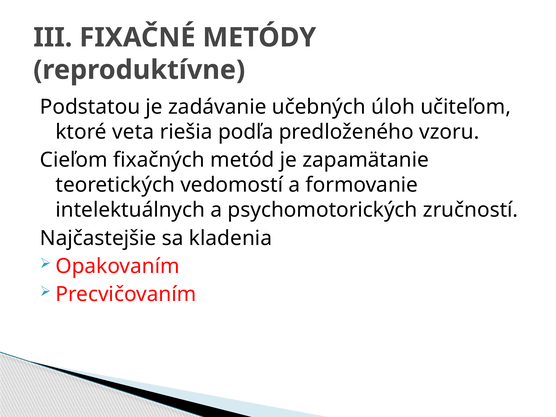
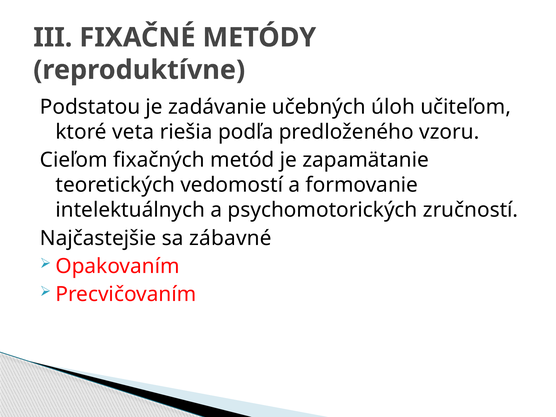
kladenia: kladenia -> zábavné
